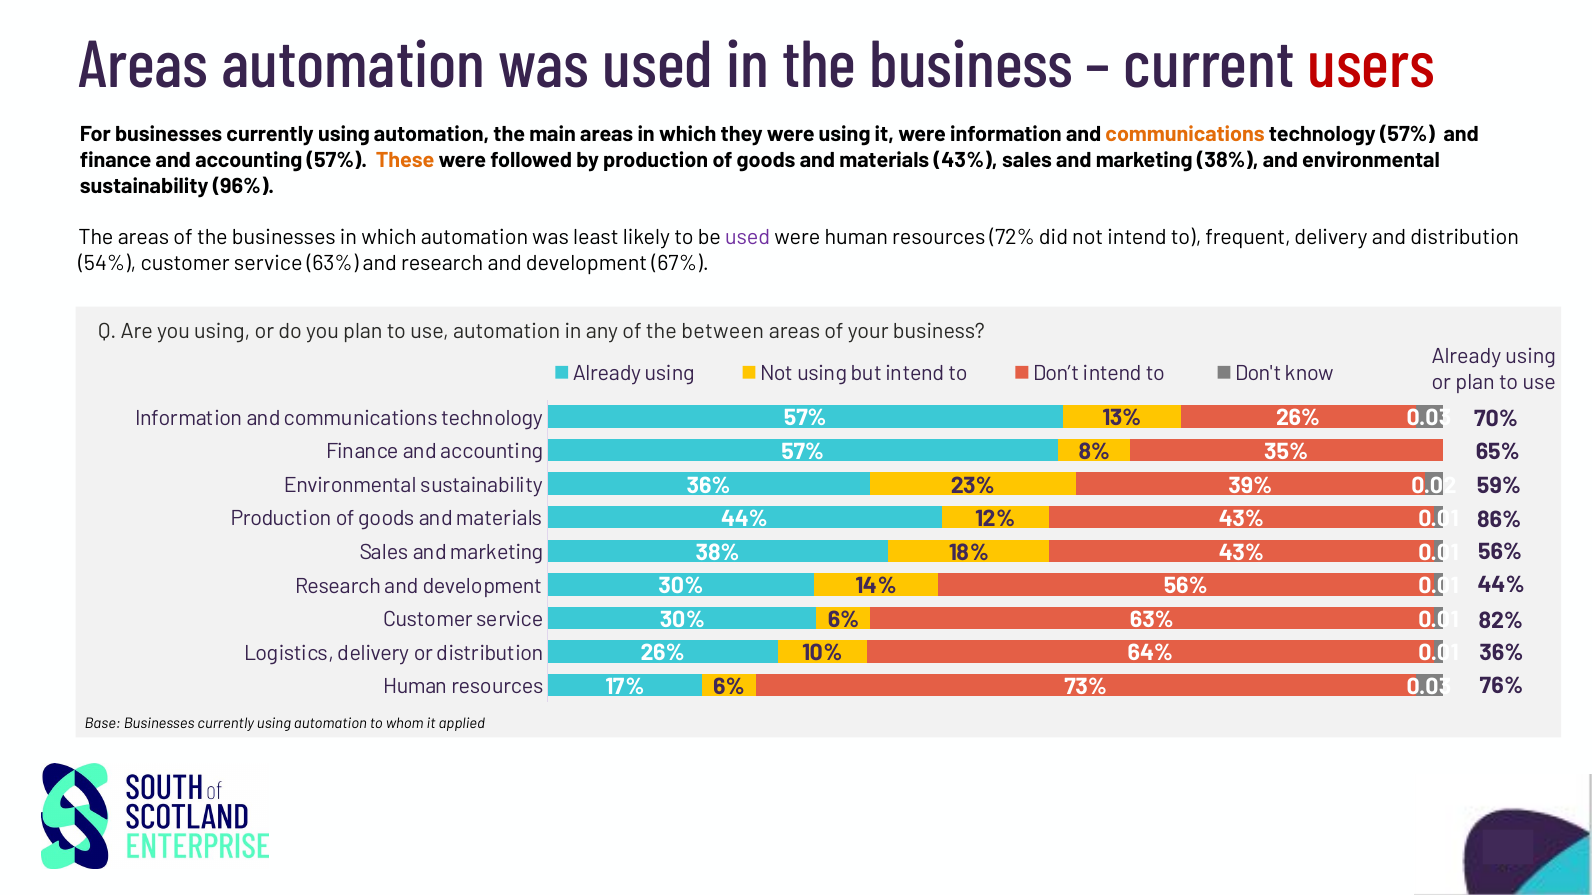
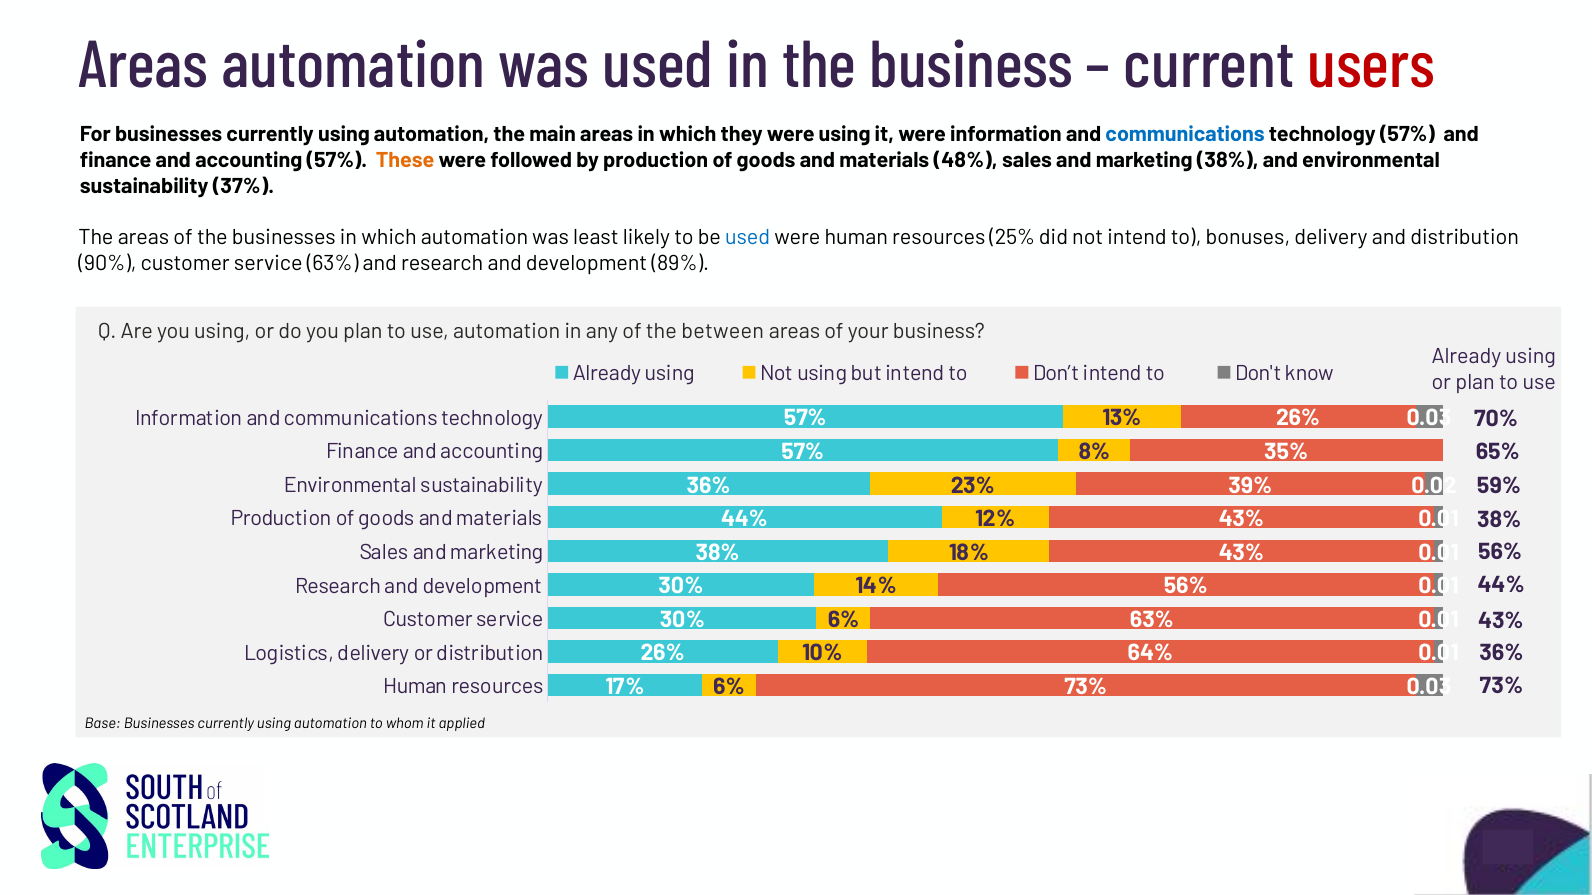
communications at (1185, 135) colour: orange -> blue
materials 43%: 43% -> 48%
96%: 96% -> 37%
used at (748, 237) colour: purple -> blue
72%: 72% -> 25%
frequent: frequent -> bonuses
54%: 54% -> 90%
67%: 67% -> 89%
86% at (1499, 520): 86% -> 38%
82% at (1501, 621): 82% -> 43%
76% at (1502, 687): 76% -> 73%
